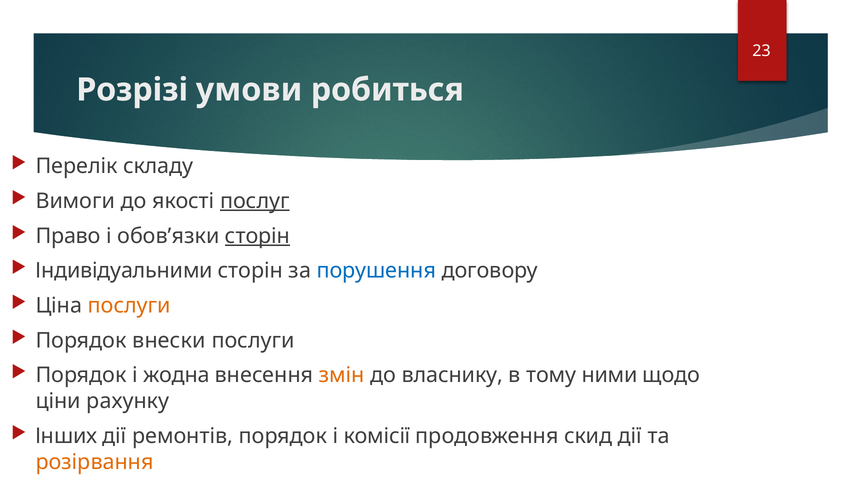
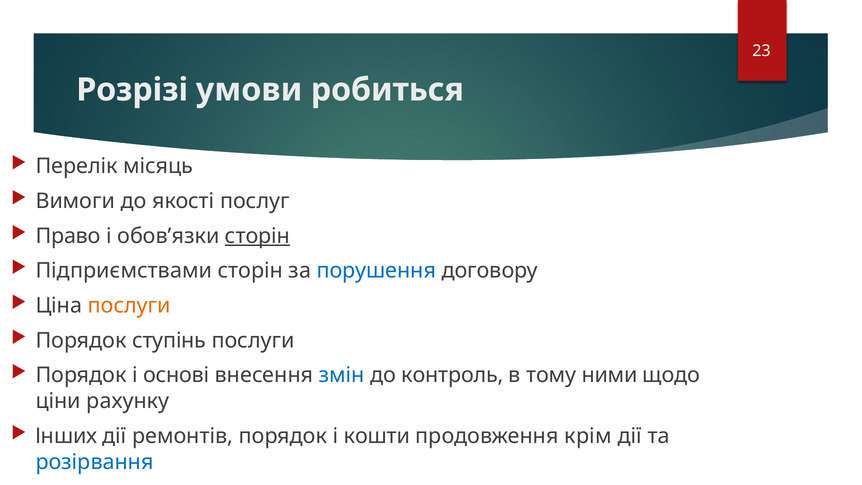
складу: складу -> місяць
послуг underline: present -> none
Індивідуальними: Індивідуальними -> Підприємствами
внески: внески -> ступінь
жодна: жодна -> основі
змін colour: orange -> blue
власнику: власнику -> контроль
комісії: комісії -> кошти
скид: скид -> крім
розірвання colour: orange -> blue
